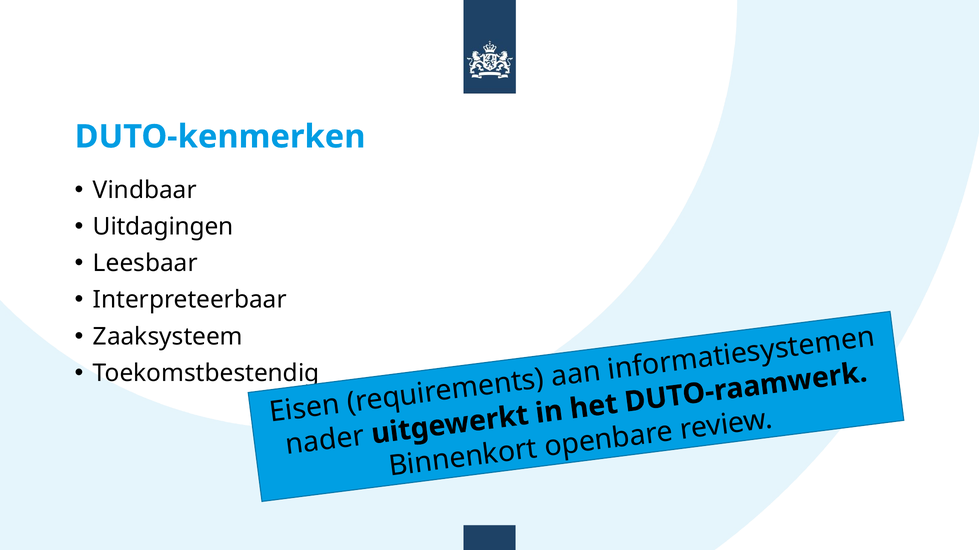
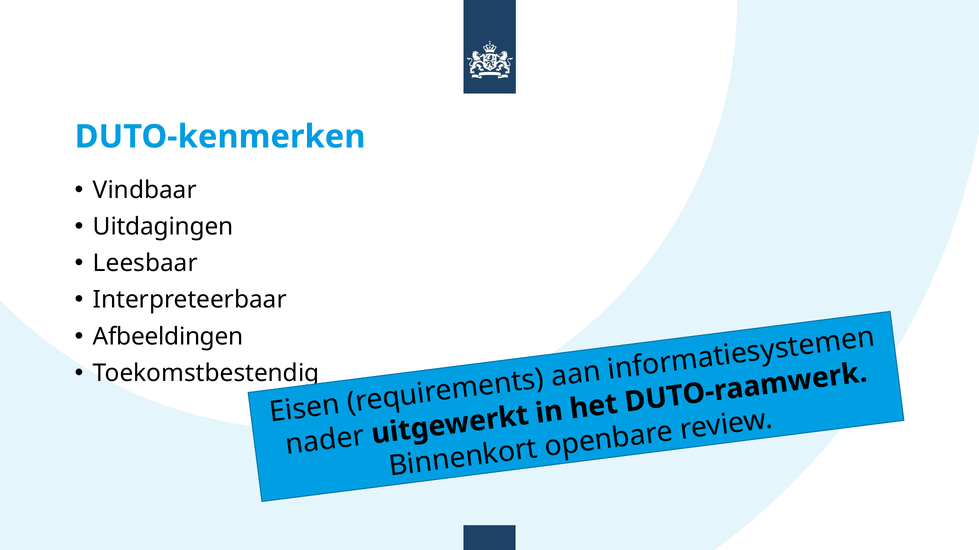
Zaaksysteem: Zaaksysteem -> Afbeeldingen
